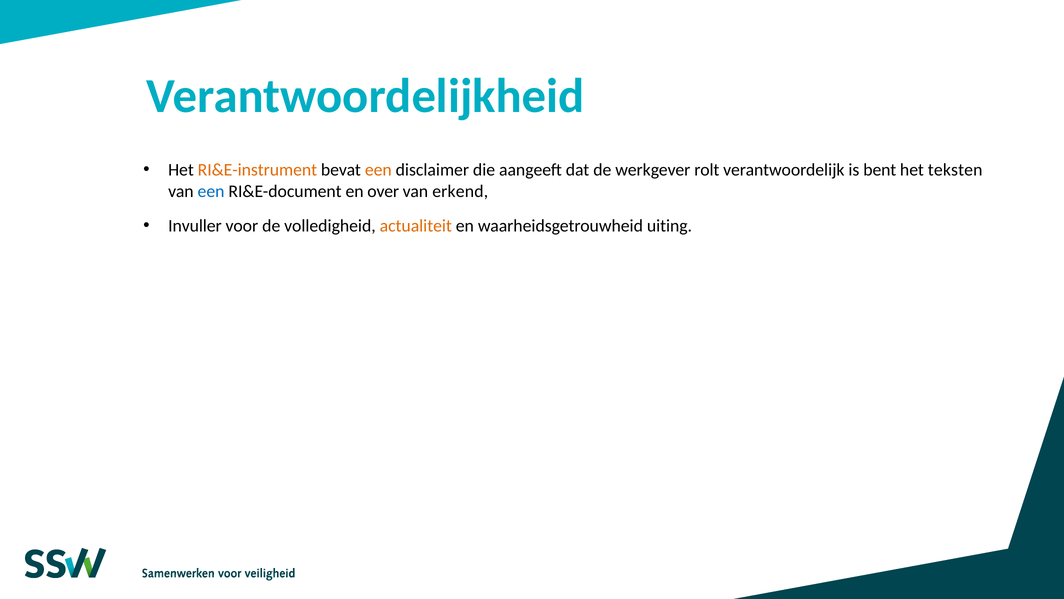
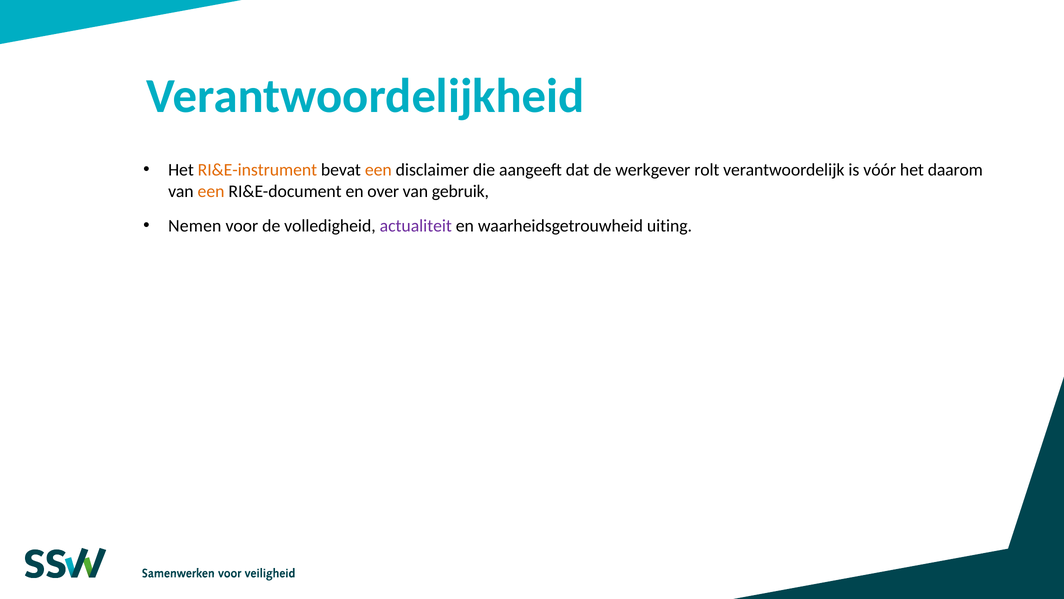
bent: bent -> vóór
teksten: teksten -> daarom
een at (211, 191) colour: blue -> orange
erkend: erkend -> gebruik
Invuller: Invuller -> Nemen
actualiteit colour: orange -> purple
